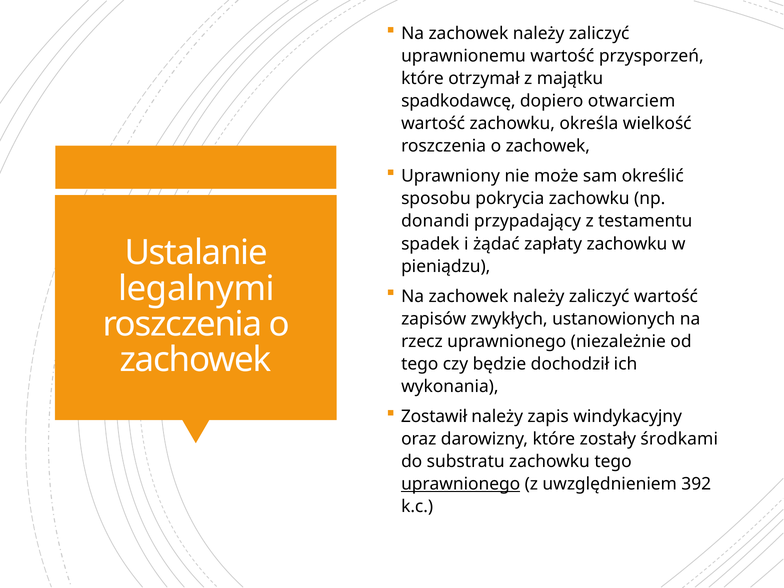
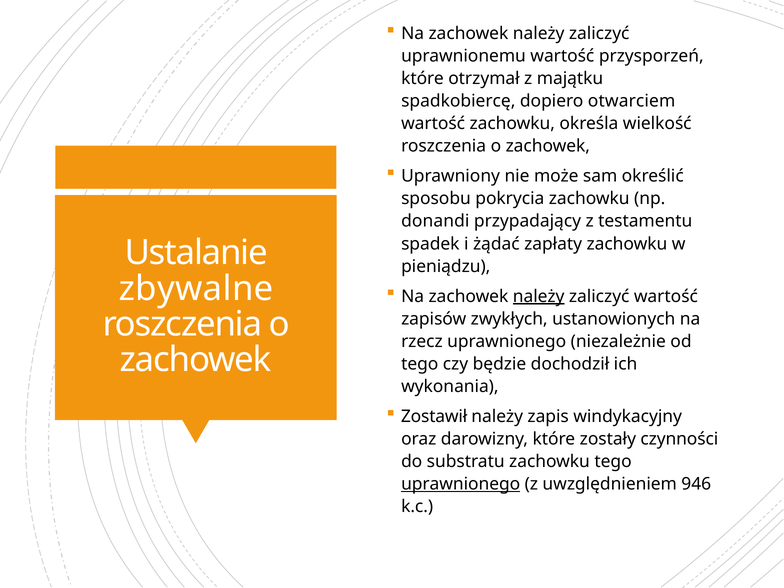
spadkodawcę: spadkodawcę -> spadkobiercę
legalnymi: legalnymi -> zbywalne
należy at (539, 296) underline: none -> present
środkami: środkami -> czynności
392: 392 -> 946
